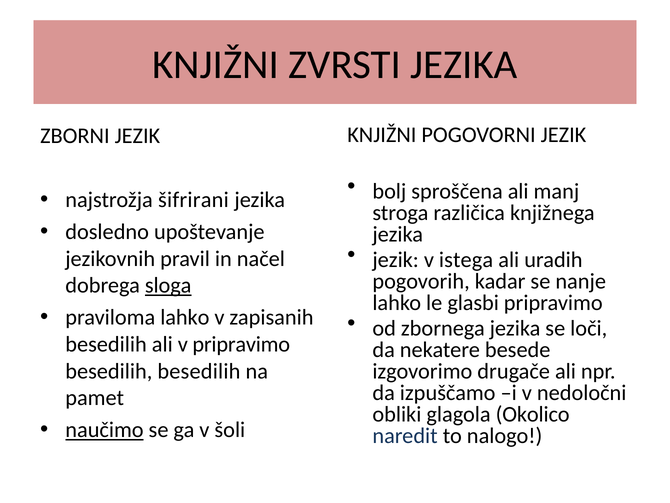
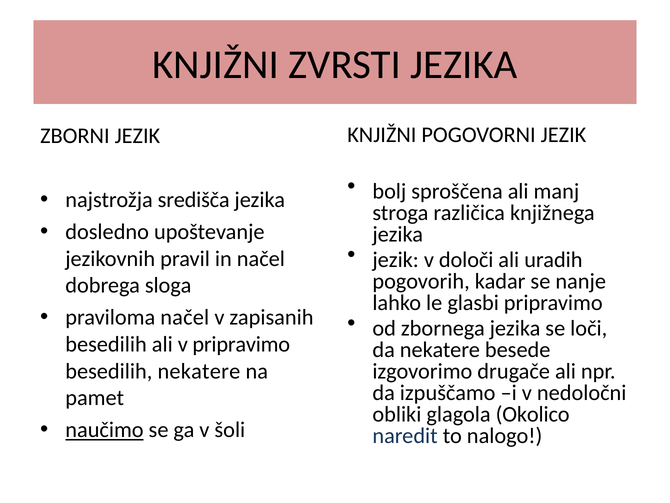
šifrirani: šifrirani -> središča
istega: istega -> določi
sloga underline: present -> none
praviloma lahko: lahko -> načel
besedilih besedilih: besedilih -> nekatere
